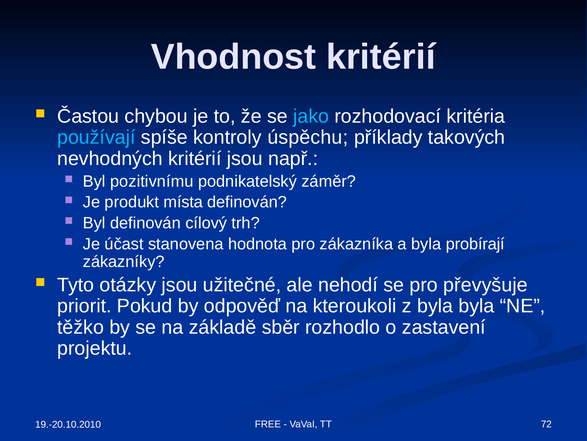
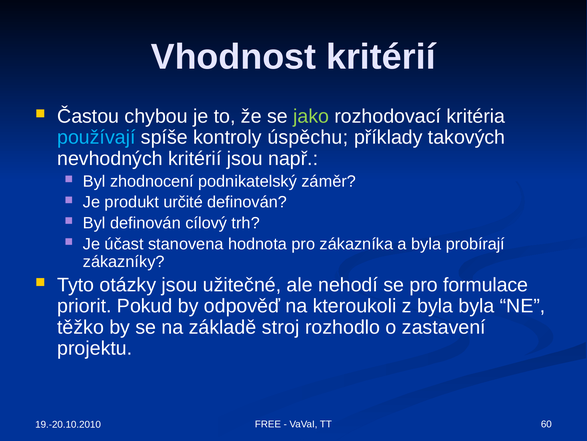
jako colour: light blue -> light green
pozitivnímu: pozitivnímu -> zhodnocení
místa: místa -> určité
převyšuje: převyšuje -> formulace
sběr: sběr -> stroj
72: 72 -> 60
